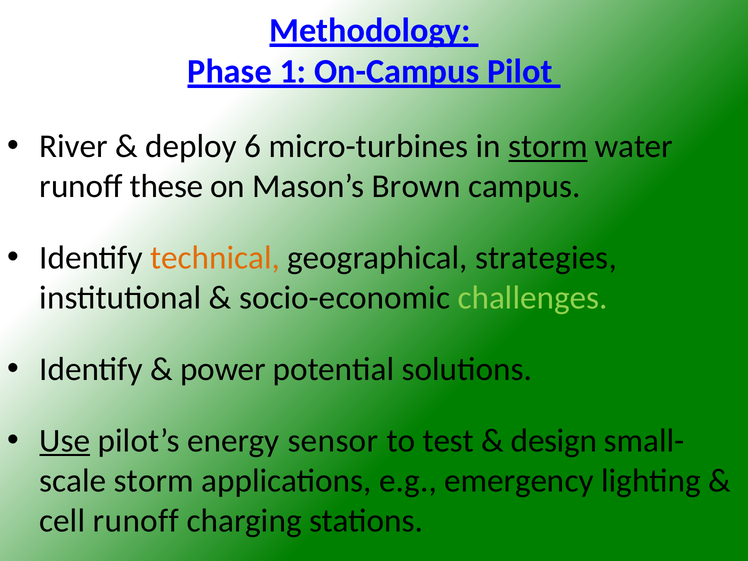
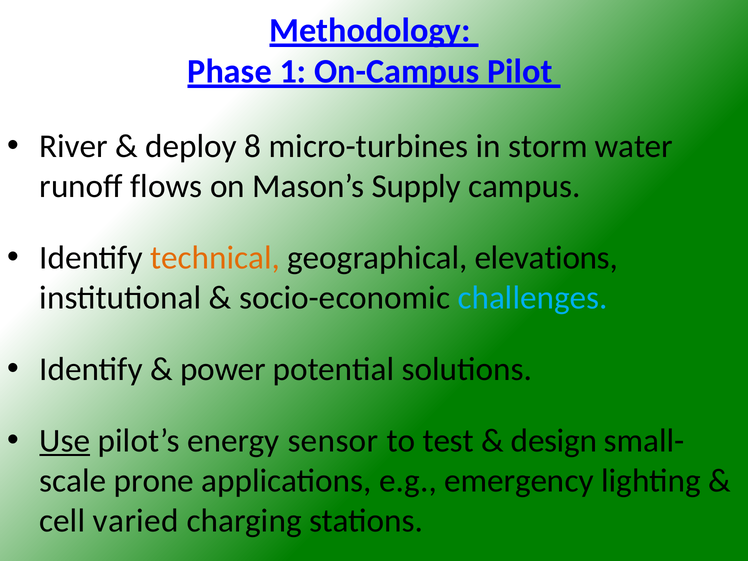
6: 6 -> 8
storm at (548, 146) underline: present -> none
these: these -> flows
Brown: Brown -> Supply
strategies: strategies -> elevations
challenges colour: light green -> light blue
storm at (154, 481): storm -> prone
cell runoff: runoff -> varied
